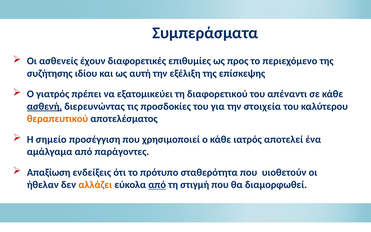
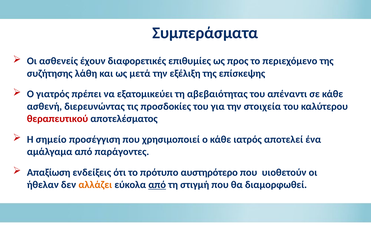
ιδίου: ιδίου -> λάθη
αυτή: αυτή -> μετά
διαφορετικού: διαφορετικού -> αβεβαιότητας
ασθενή underline: present -> none
θεραπευτικού colour: orange -> red
σταθερότητα: σταθερότητα -> αυστηρότερο
